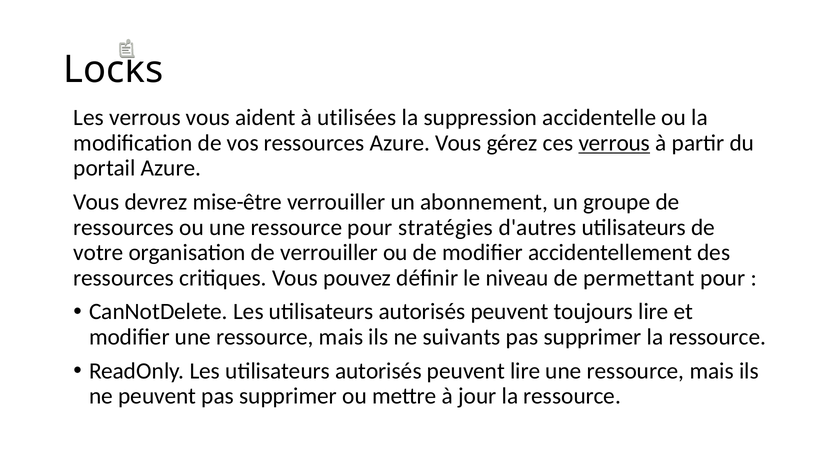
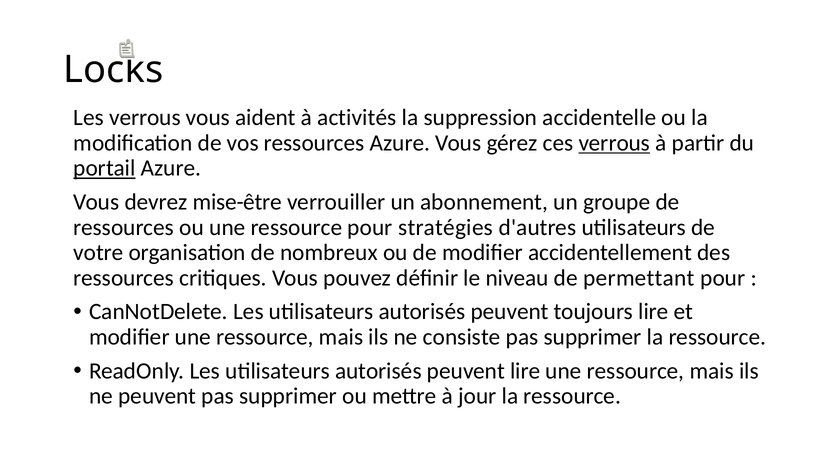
utilisées: utilisées -> activités
portail underline: none -> present
de verrouiller: verrouiller -> nombreux
suivants: suivants -> consiste
